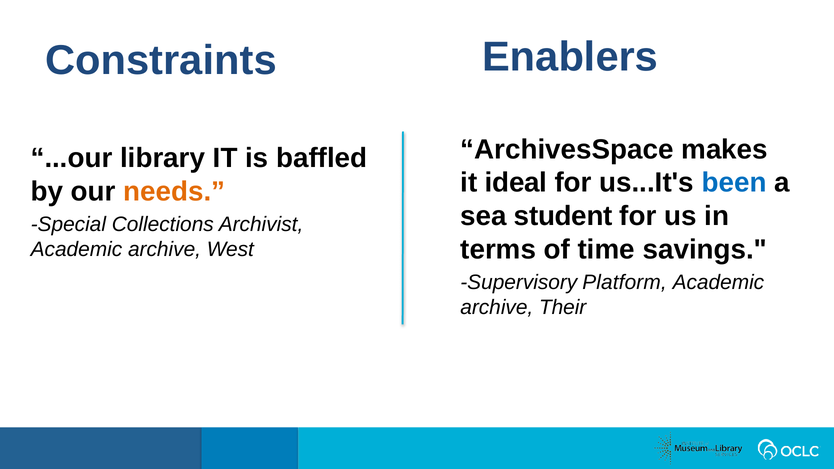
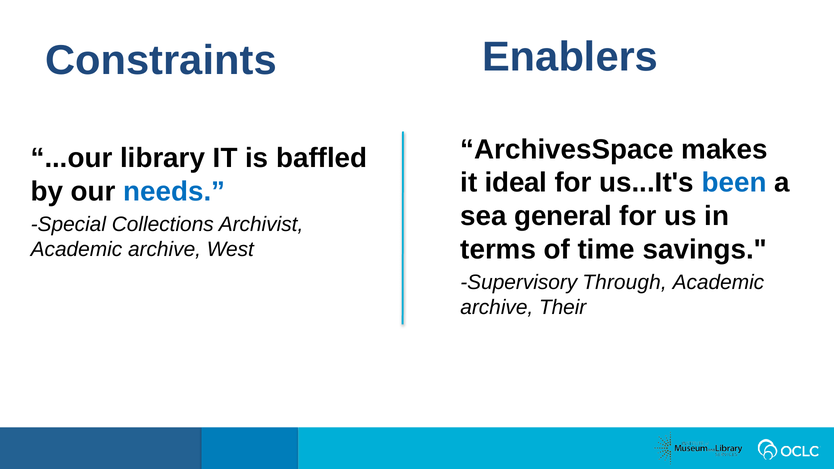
needs colour: orange -> blue
student: student -> general
Platform: Platform -> Through
